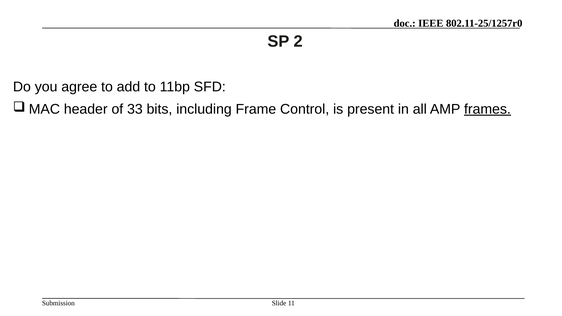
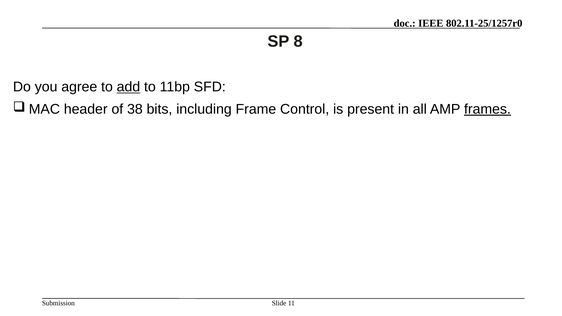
2: 2 -> 8
add underline: none -> present
33: 33 -> 38
